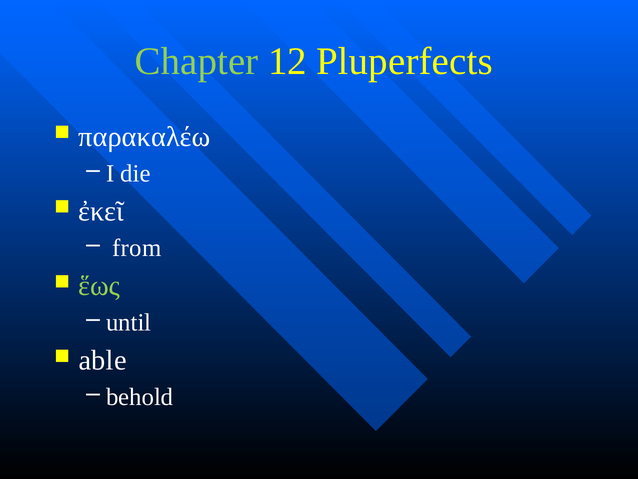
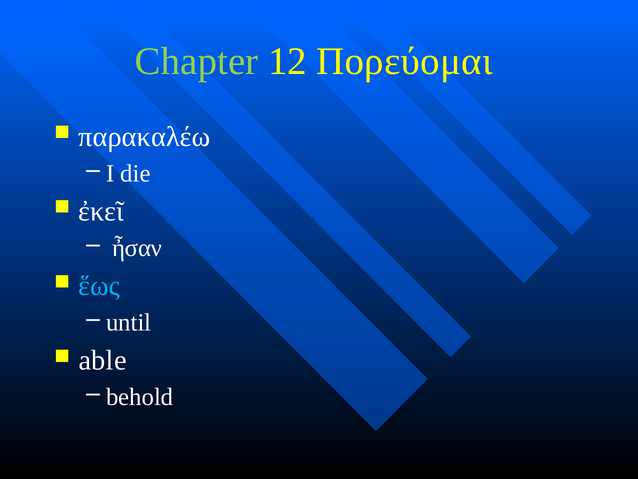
Pluperfects: Pluperfects -> Πορεύομαι
from: from -> ἦσαν
ἕως colour: light green -> light blue
